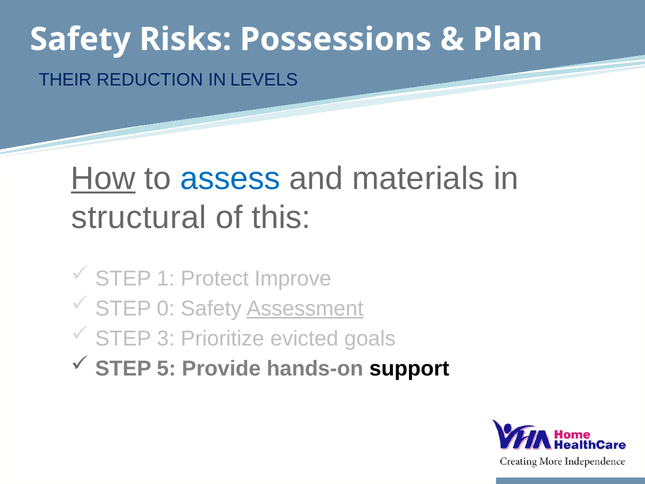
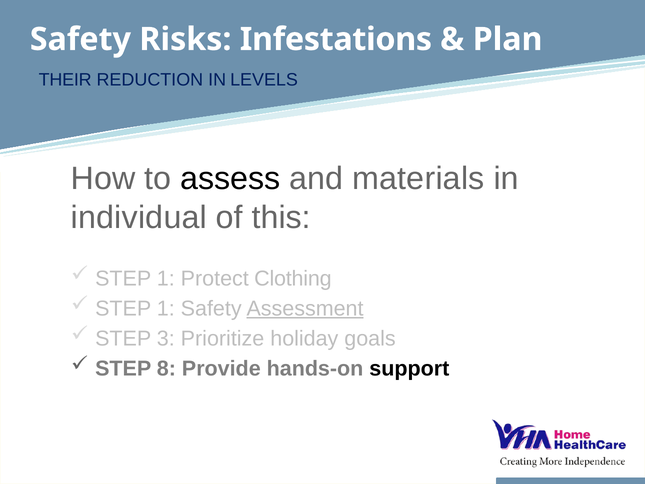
Possessions: Possessions -> Infestations
How underline: present -> none
assess colour: blue -> black
structural: structural -> individual
Improve: Improve -> Clothing
0 at (166, 308): 0 -> 1
evicted: evicted -> holiday
5: 5 -> 8
